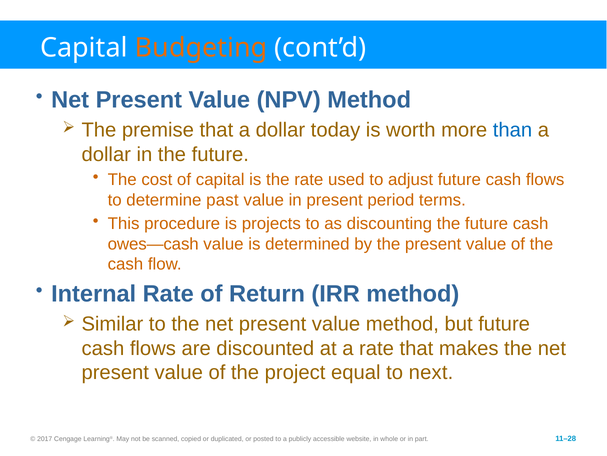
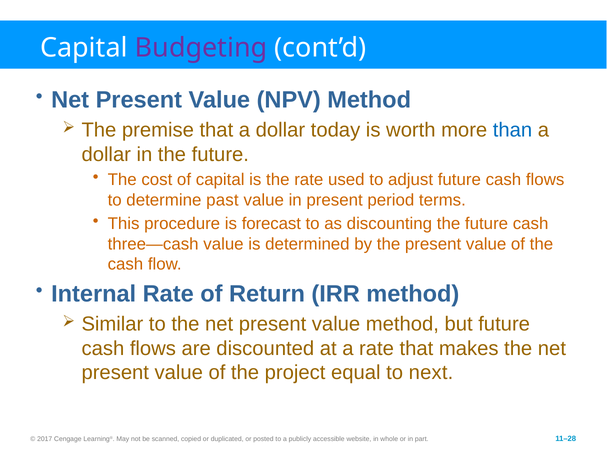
Budgeting colour: orange -> purple
projects: projects -> forecast
owes—cash: owes—cash -> three—cash
